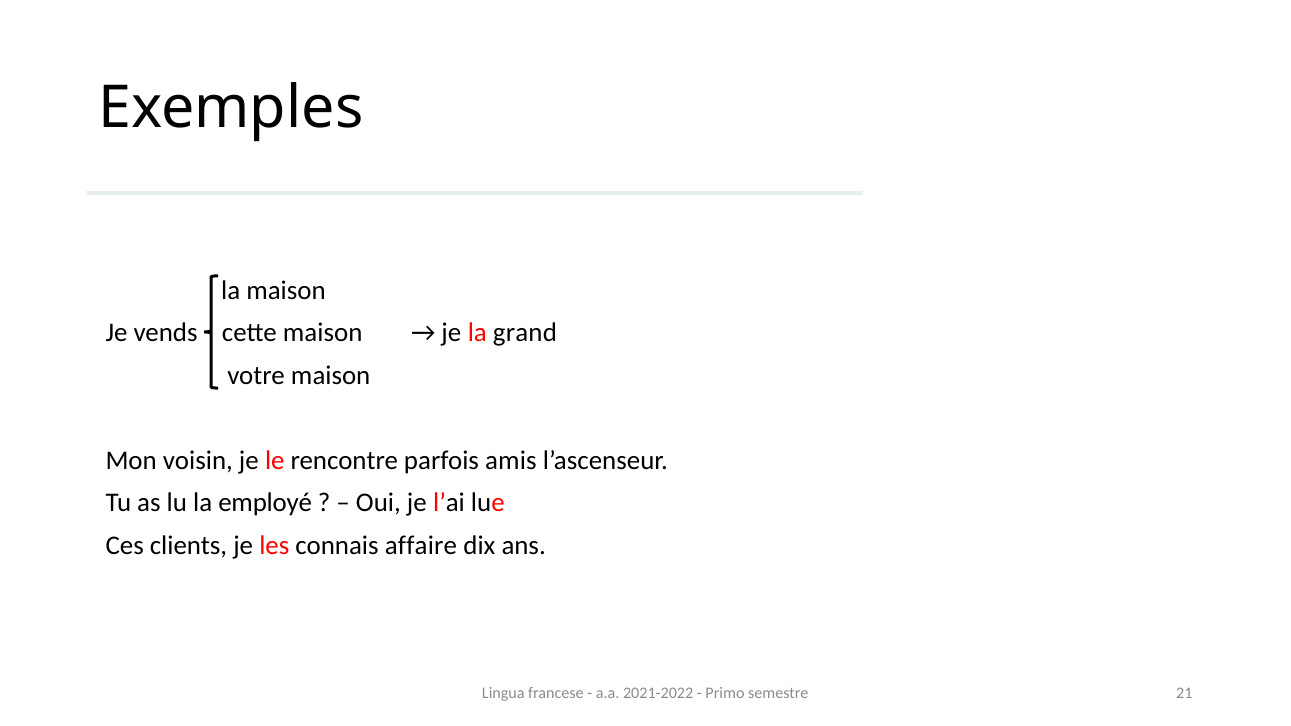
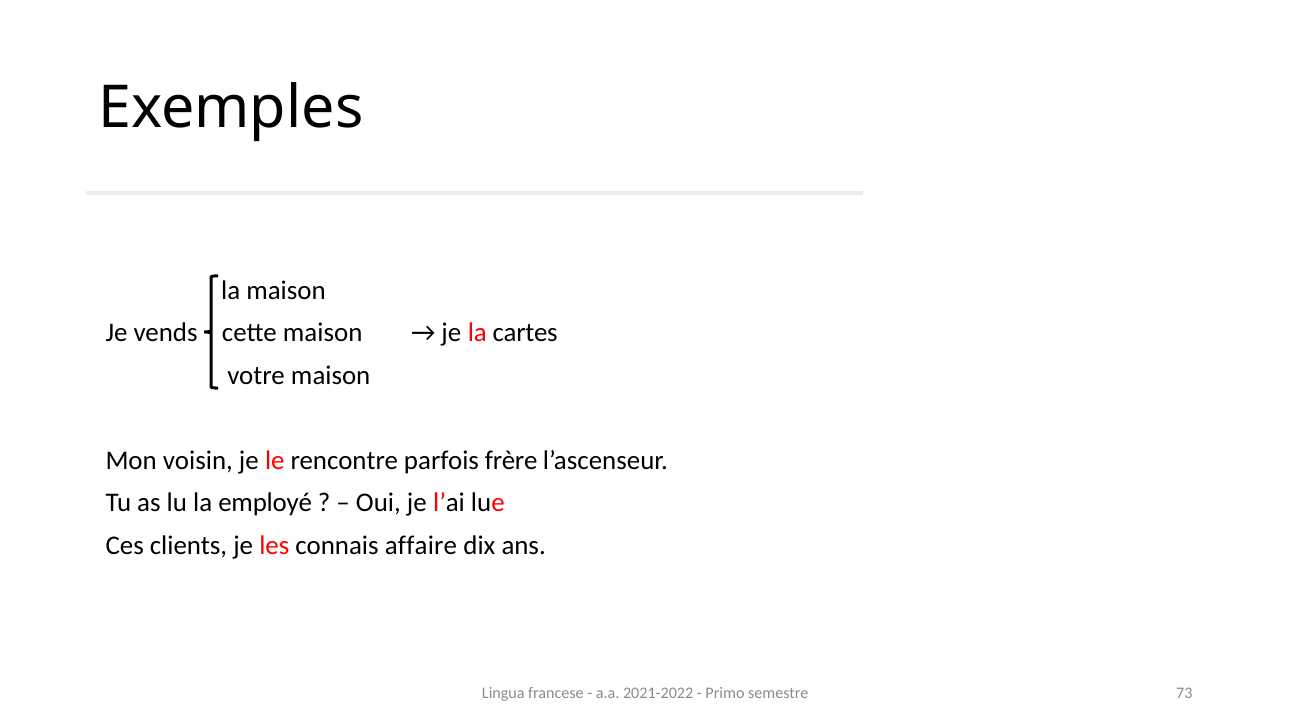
grand: grand -> cartes
amis: amis -> frère
21: 21 -> 73
